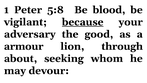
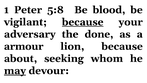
good: good -> done
lion through: through -> because
may underline: none -> present
